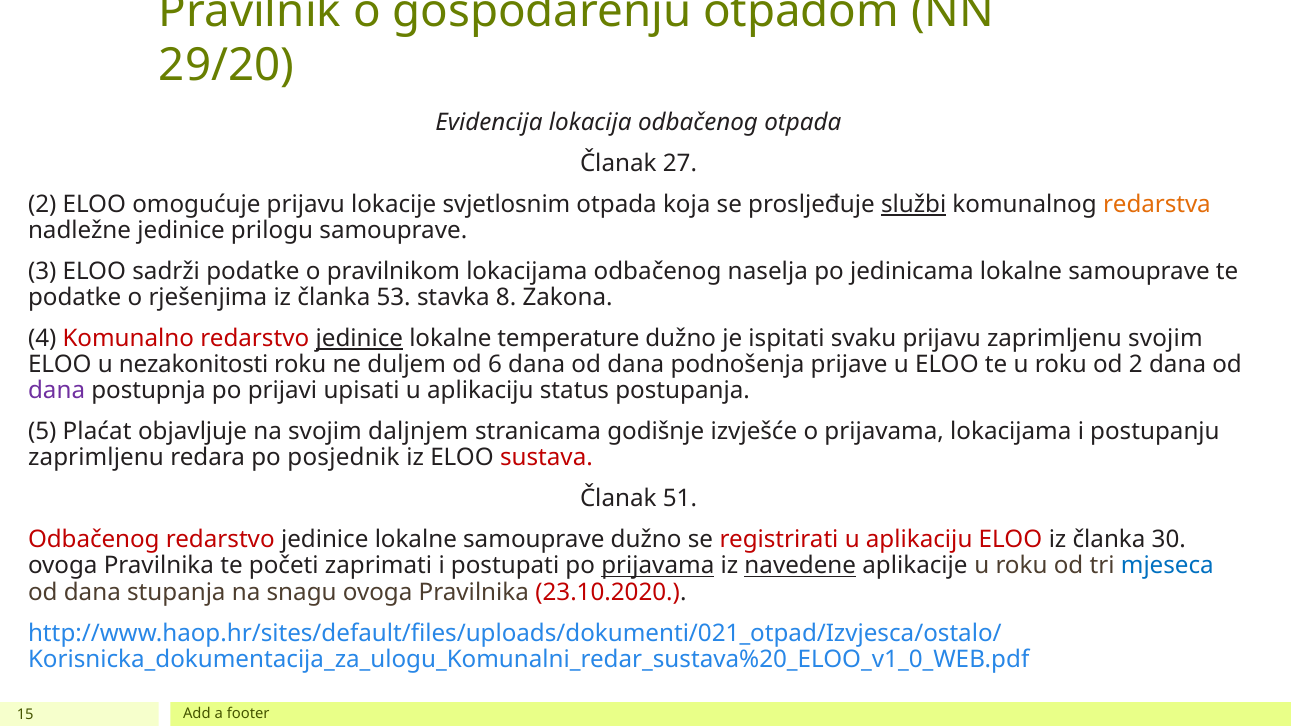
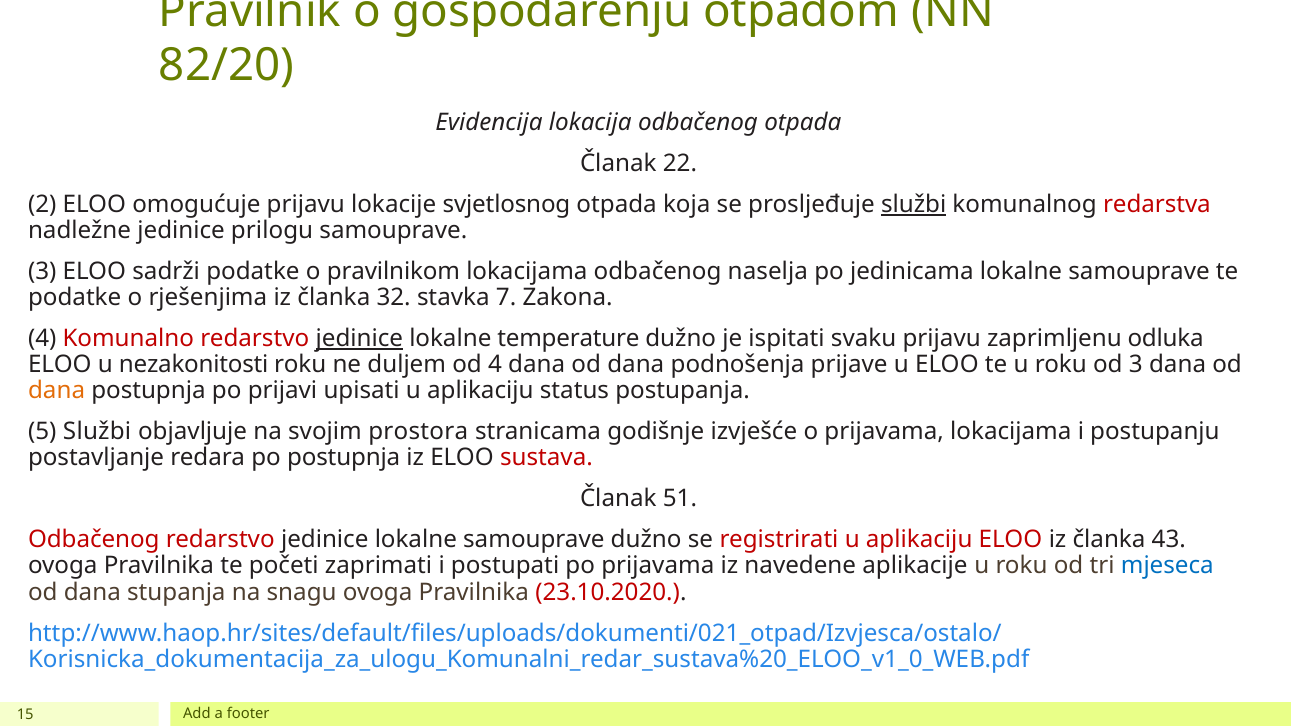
29/20: 29/20 -> 82/20
27: 27 -> 22
svjetlosnim: svjetlosnim -> svjetlosnog
redarstva colour: orange -> red
53: 53 -> 32
8: 8 -> 7
zaprimljenu svojim: svojim -> odluka
od 6: 6 -> 4
od 2: 2 -> 3
dana at (57, 391) colour: purple -> orange
5 Plaćat: Plaćat -> Službi
daljnjem: daljnjem -> prostora
zaprimljenu at (96, 458): zaprimljenu -> postavljanje
po posjednik: posjednik -> postupnja
30: 30 -> 43
prijavama at (658, 566) underline: present -> none
navedene underline: present -> none
